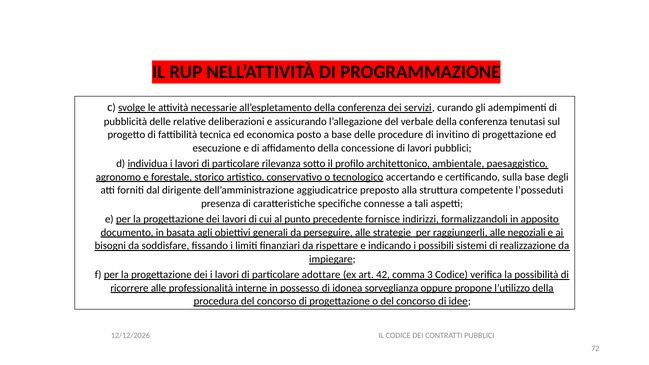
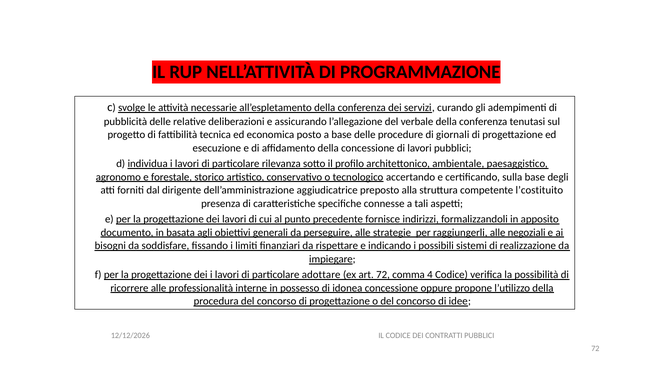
invitino: invitino -> giornali
l’posseduti: l’posseduti -> l’costituito
art 42: 42 -> 72
3: 3 -> 4
idonea sorveglianza: sorveglianza -> concessione
